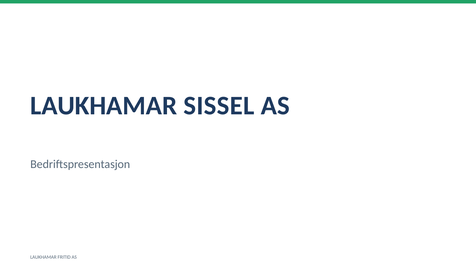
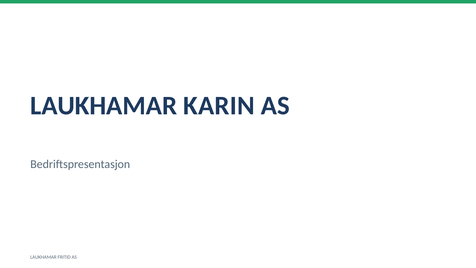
SISSEL: SISSEL -> KARIN
